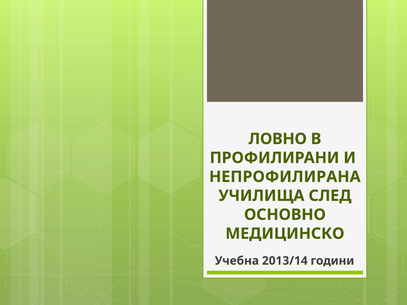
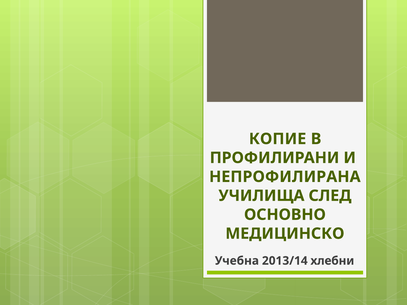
ЛОВНО: ЛОВНО -> КОПИЕ
години: години -> хлебни
